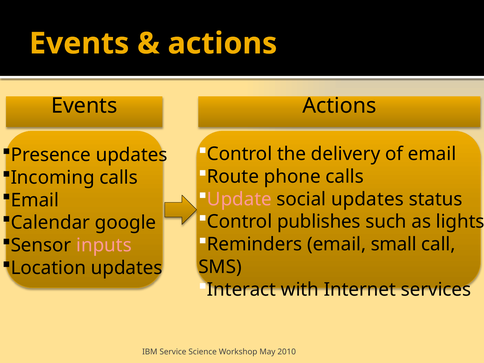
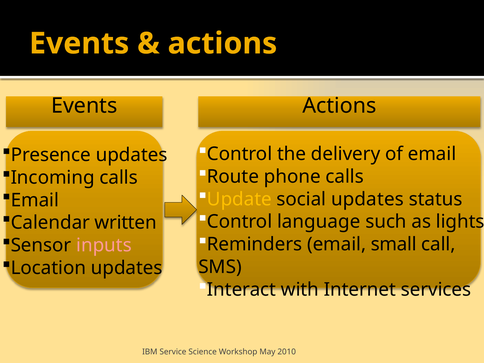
Update colour: pink -> yellow
publishes: publishes -> language
google: google -> written
